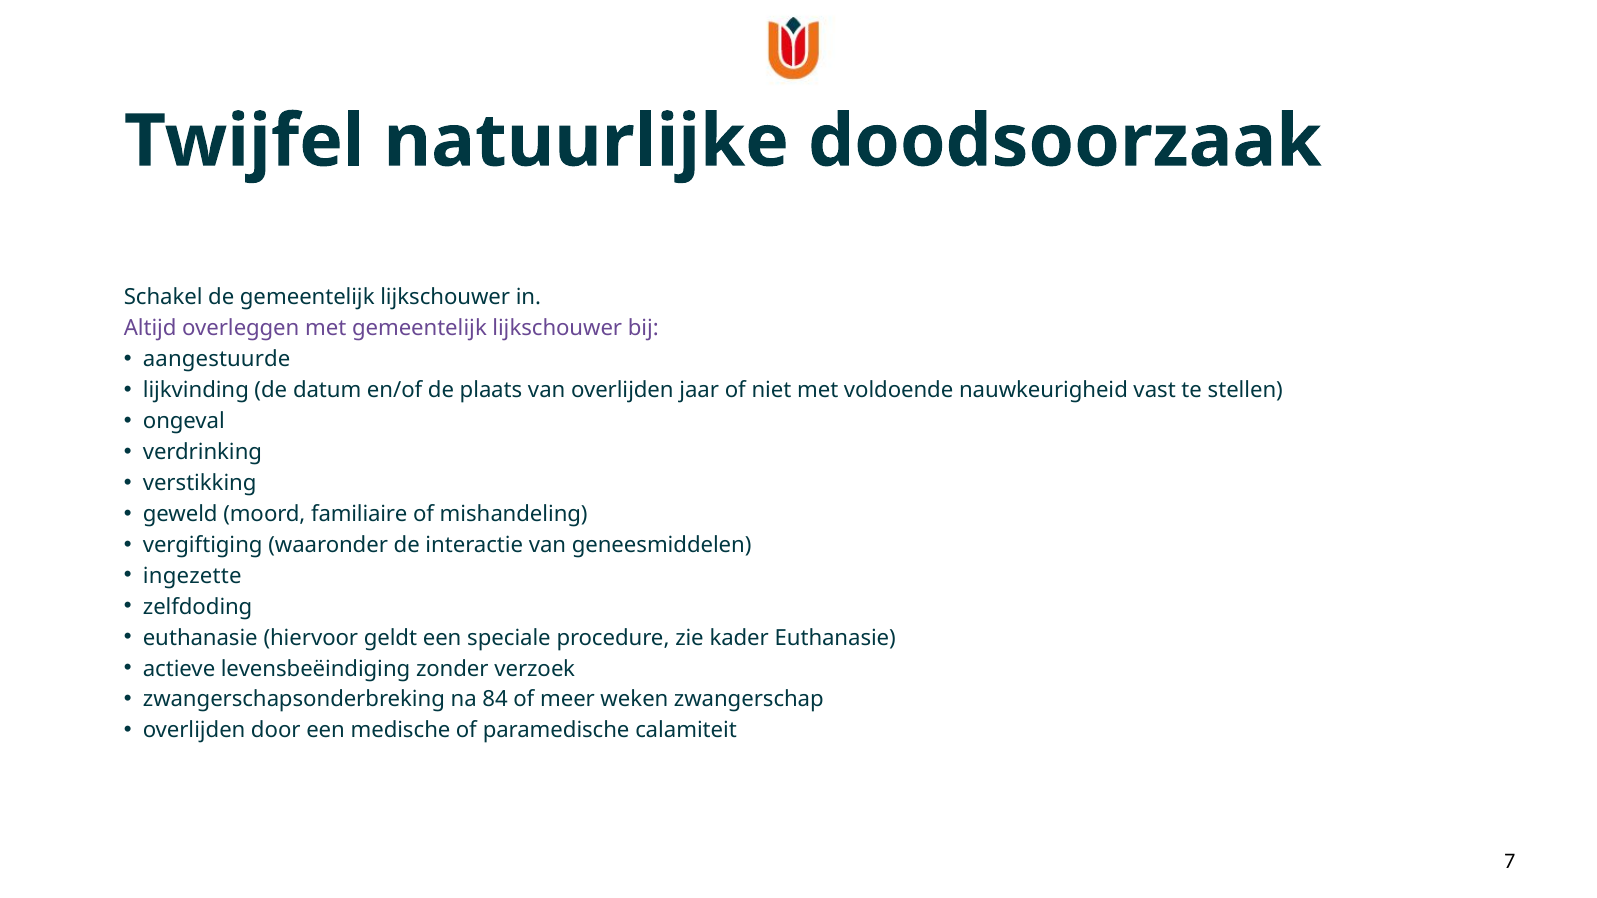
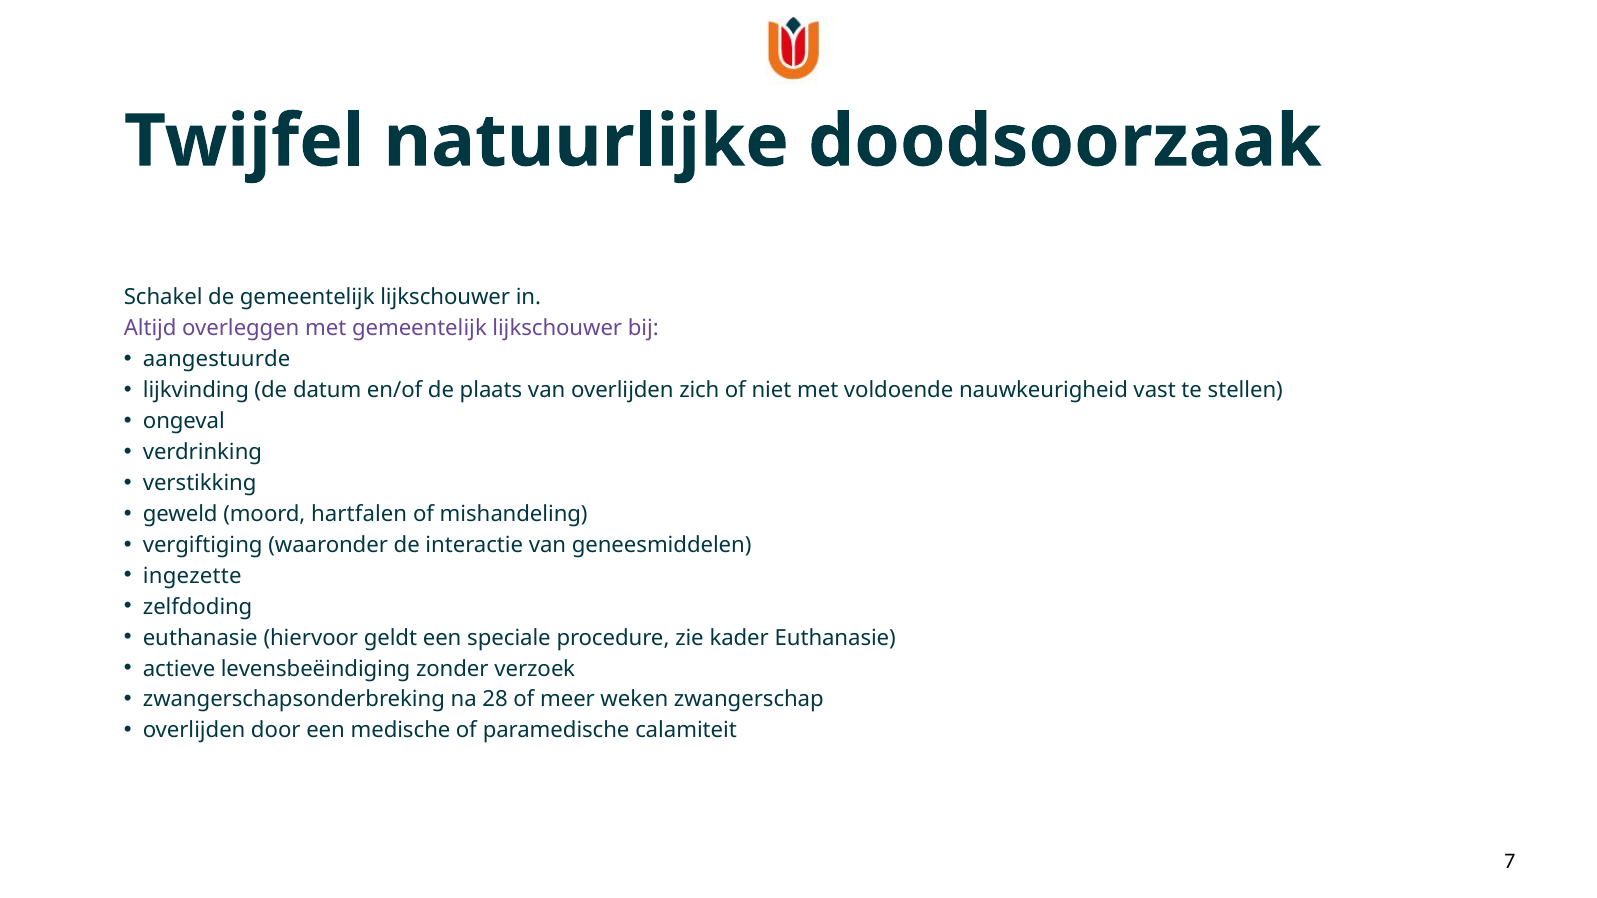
jaar: jaar -> zich
familiaire: familiaire -> hartfalen
84: 84 -> 28
